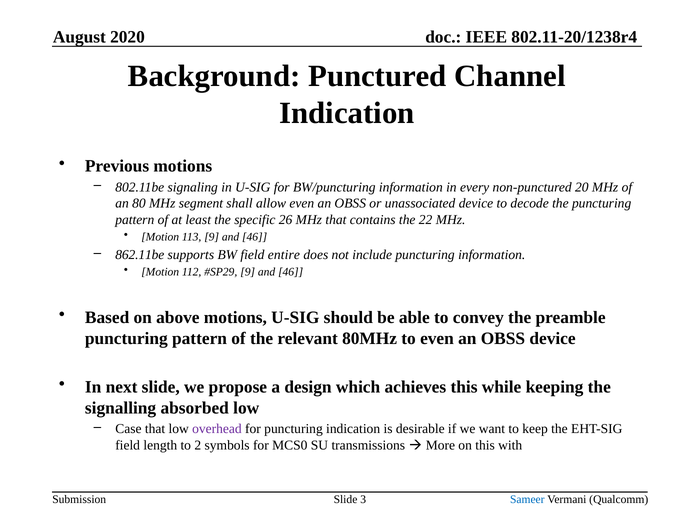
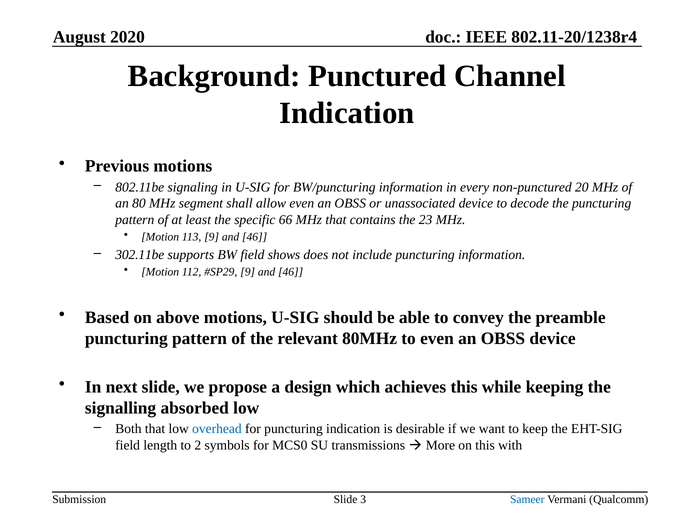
26: 26 -> 66
22: 22 -> 23
862.11be: 862.11be -> 302.11be
entire: entire -> shows
Case: Case -> Both
overhead colour: purple -> blue
